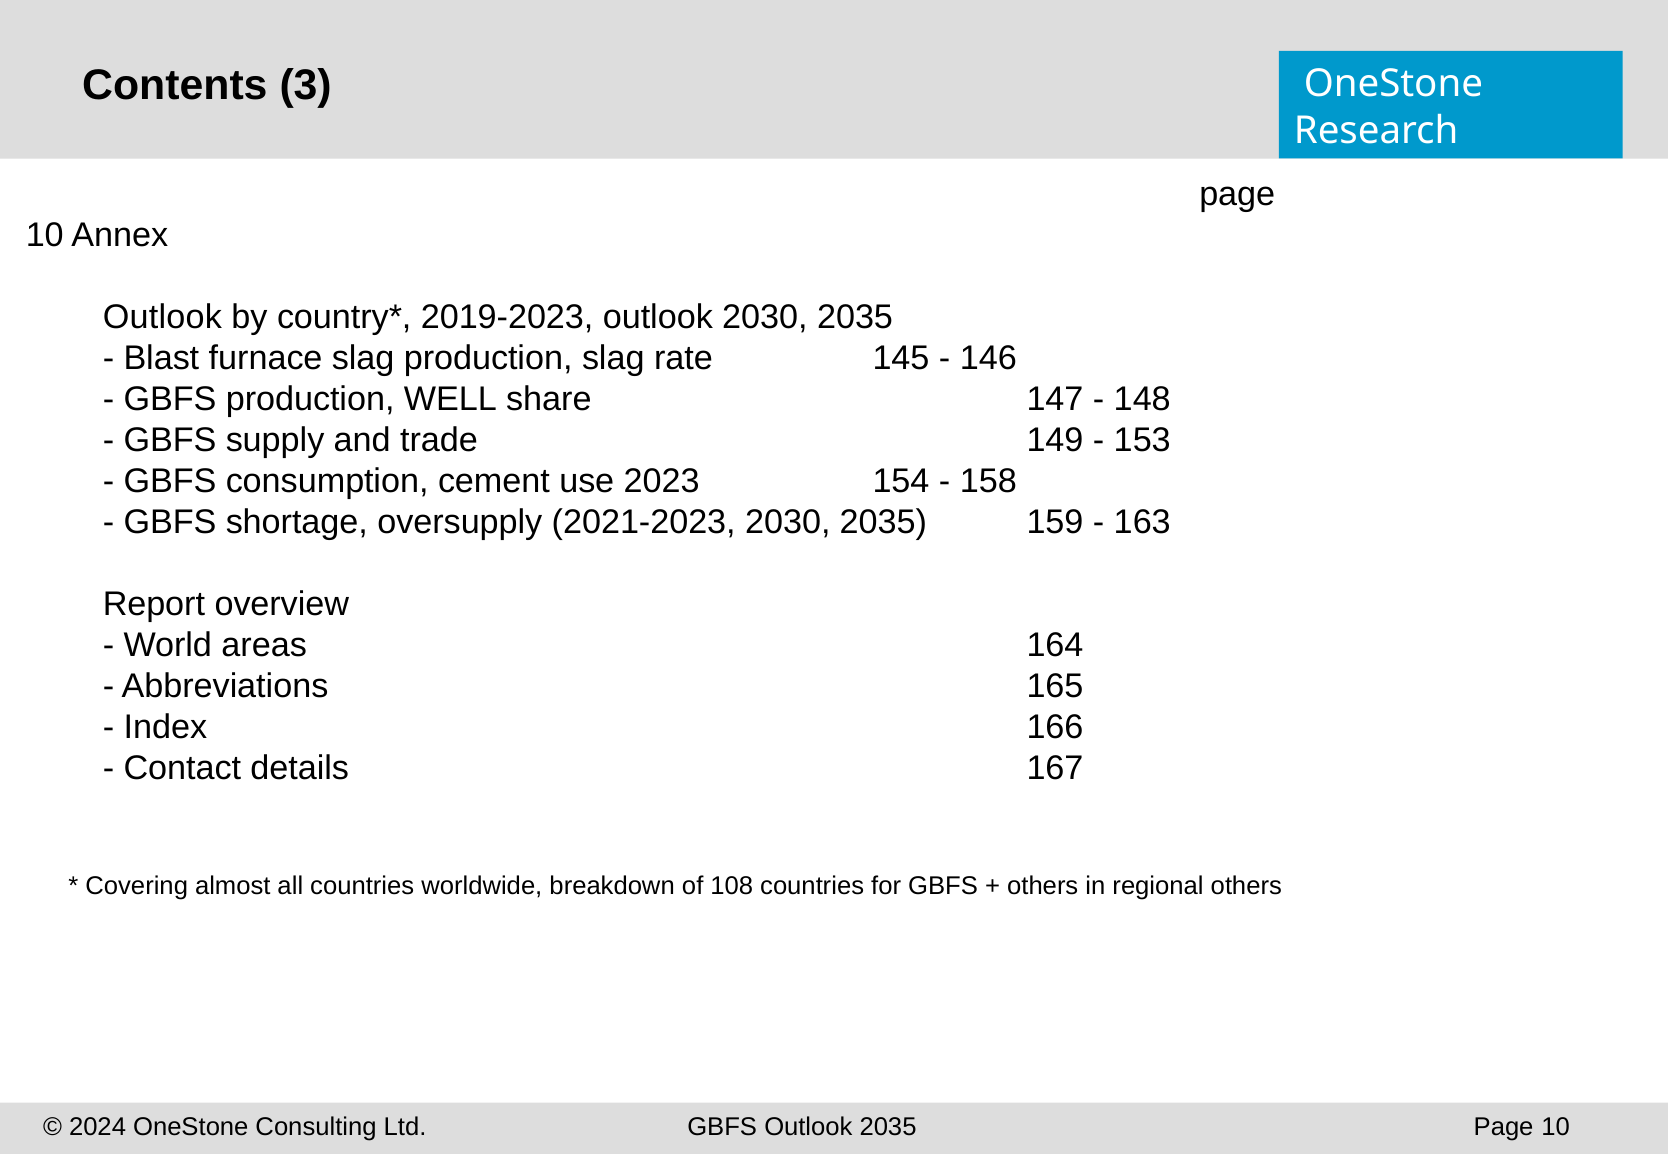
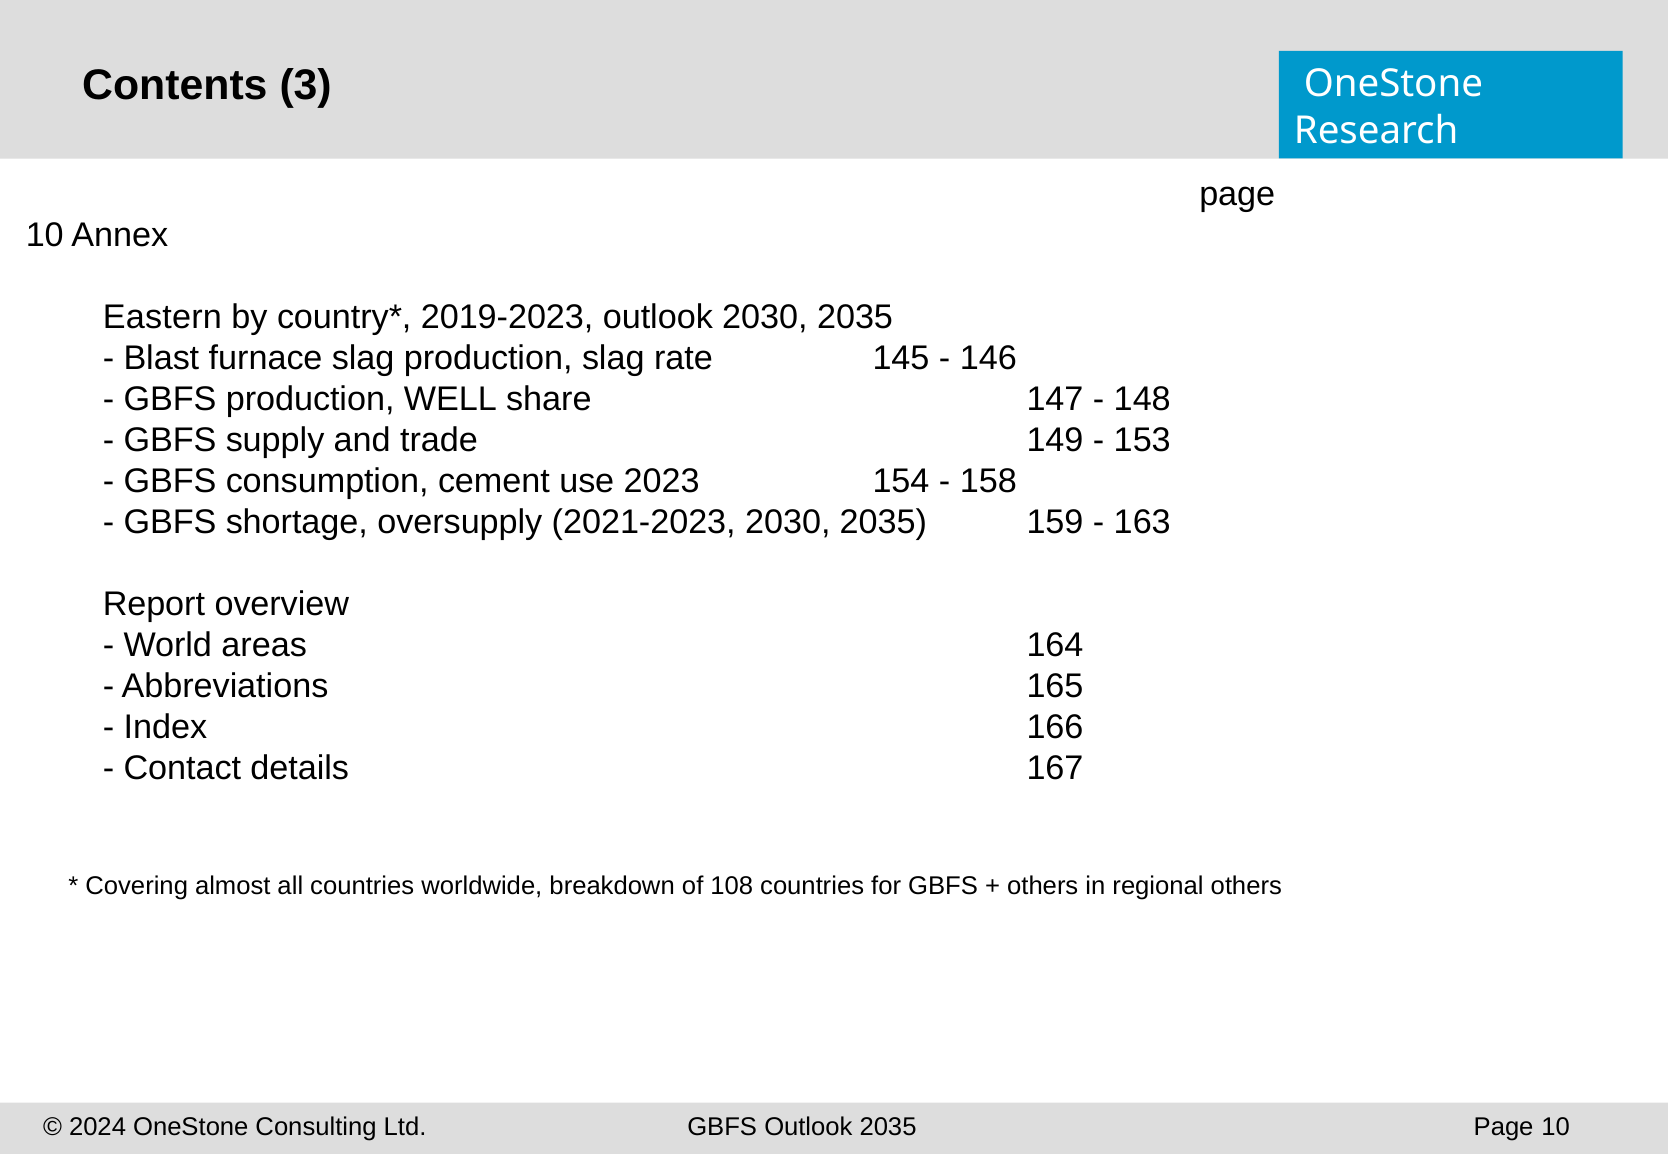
Outlook at (162, 318): Outlook -> Eastern
